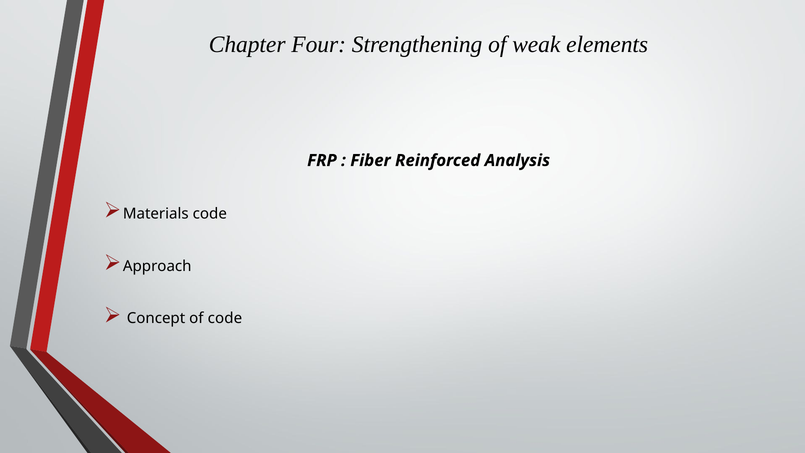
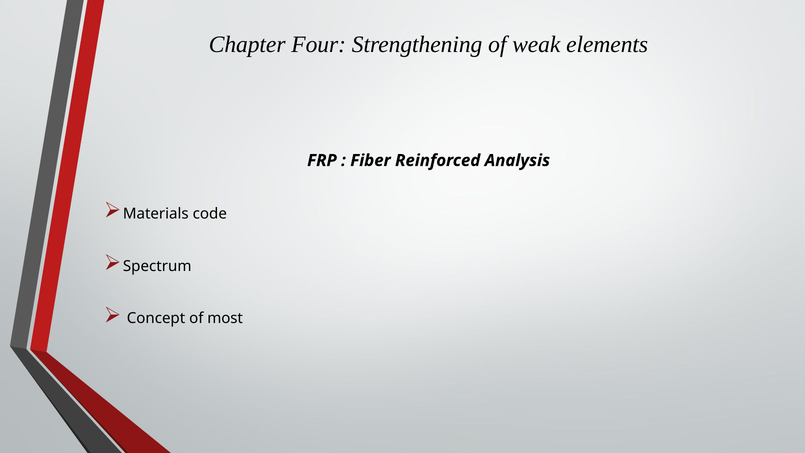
Approach: Approach -> Spectrum
of code: code -> most
